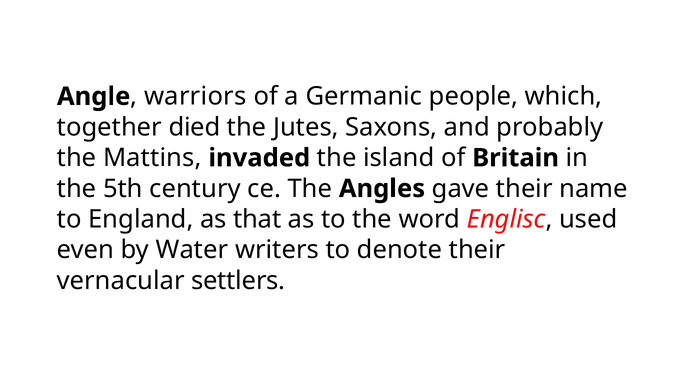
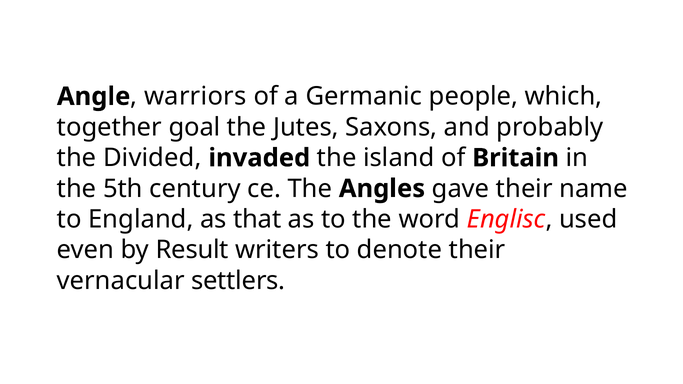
died: died -> goal
Mattins: Mattins -> Divided
Water: Water -> Result
